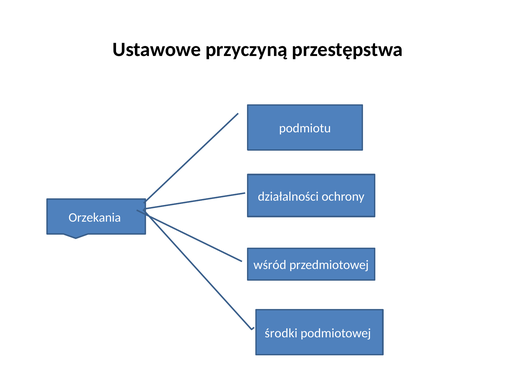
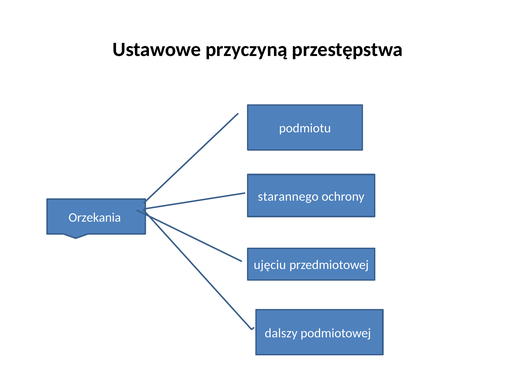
działalności: działalności -> starannego
wśród: wśród -> ujęciu
środki: środki -> dalszy
